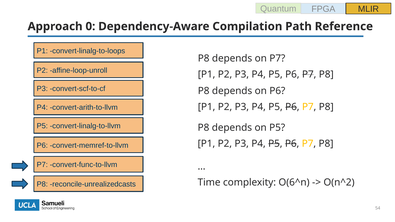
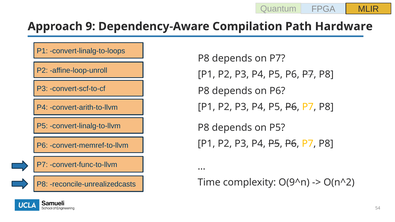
0: 0 -> 9
Reference: Reference -> Hardware
O(6^n: O(6^n -> O(9^n
